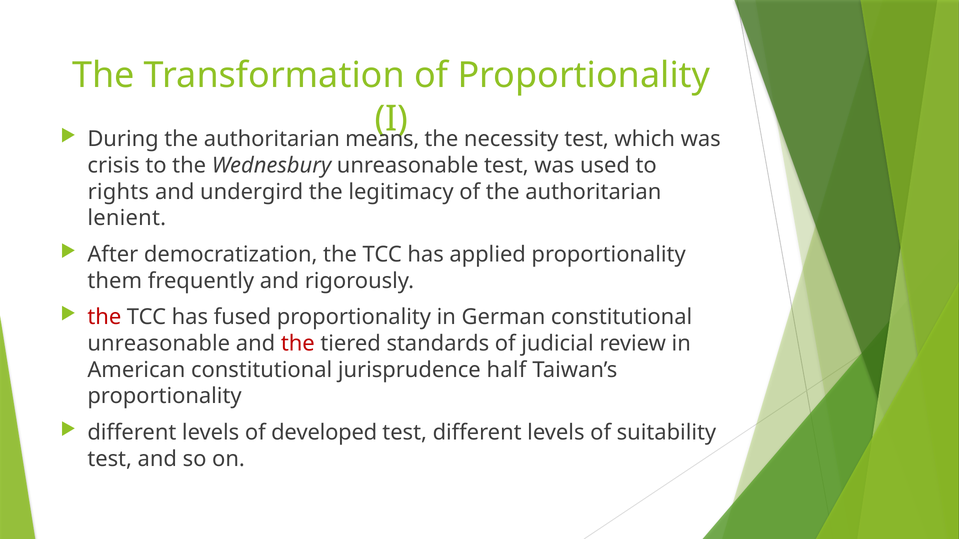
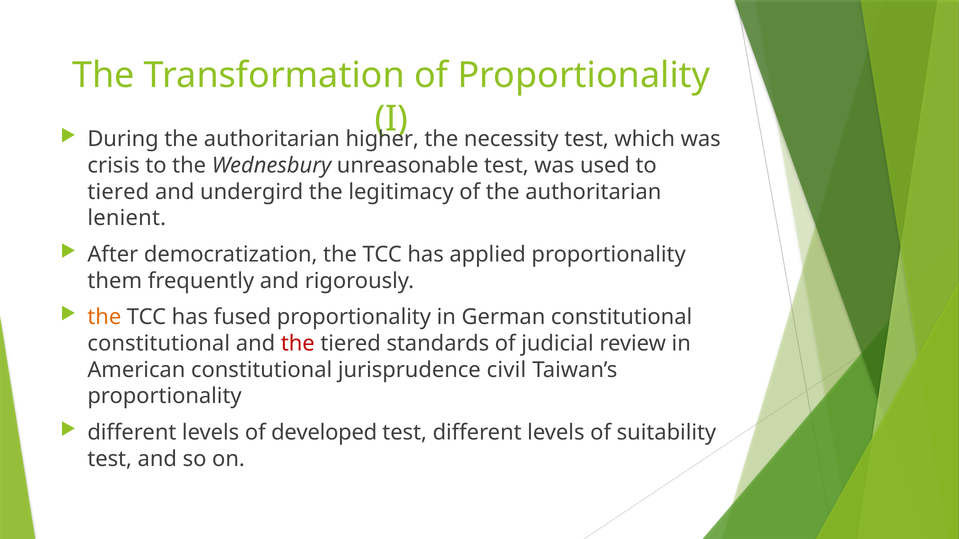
means: means -> higher
rights at (118, 192): rights -> tiered
the at (104, 317) colour: red -> orange
unreasonable at (159, 344): unreasonable -> constitutional
half: half -> civil
